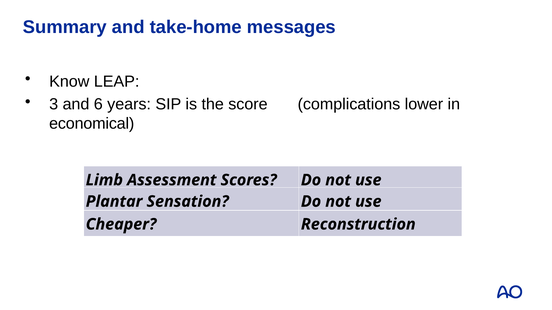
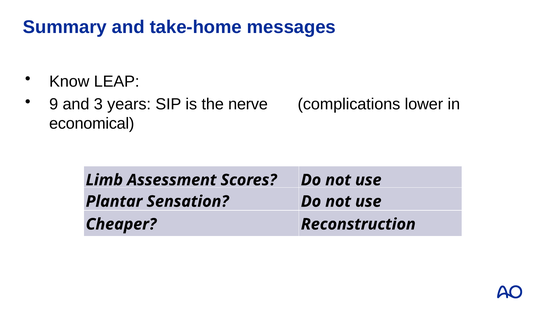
3: 3 -> 9
6: 6 -> 3
score: score -> nerve
